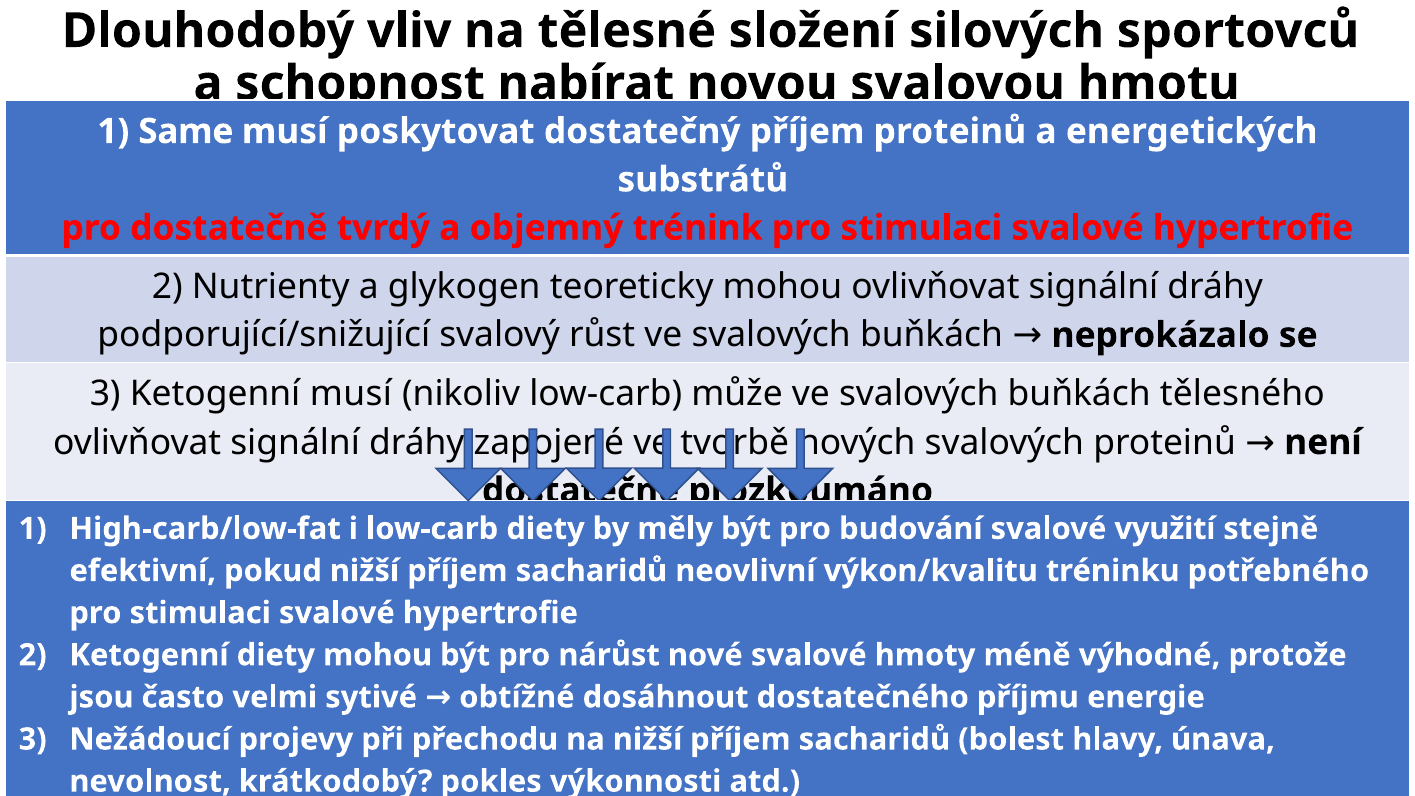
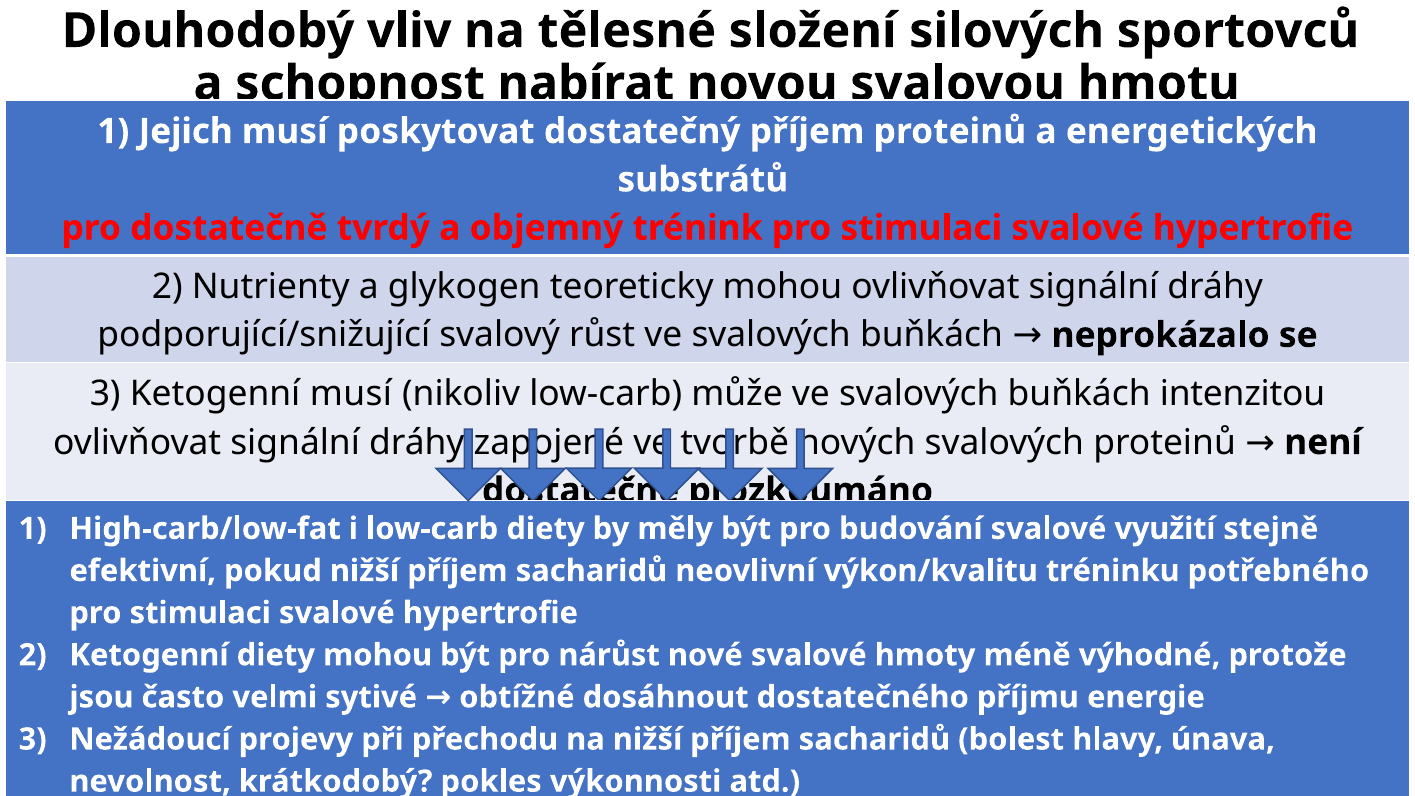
Same: Same -> Jejich
tělesného: tělesného -> intenzitou
